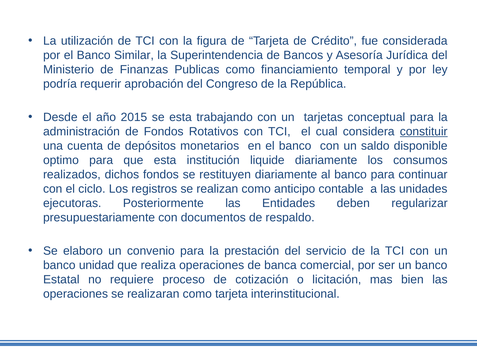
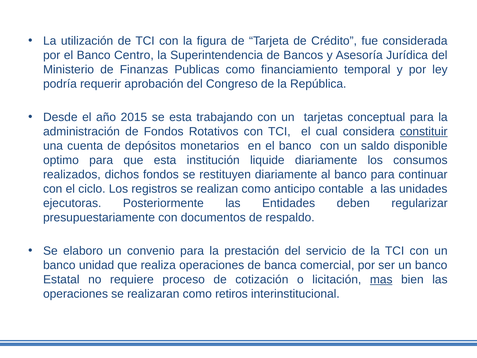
Similar: Similar -> Centro
mas underline: none -> present
como tarjeta: tarjeta -> retiros
